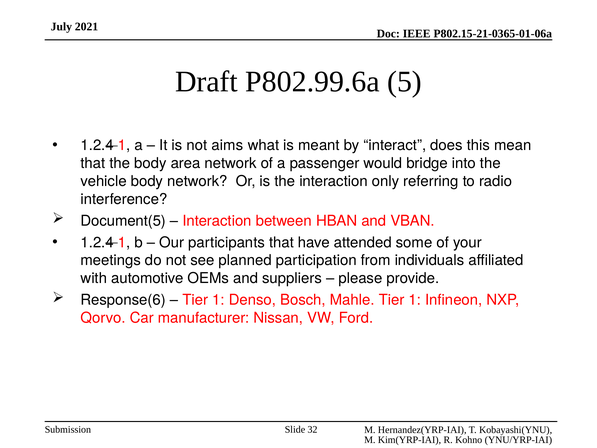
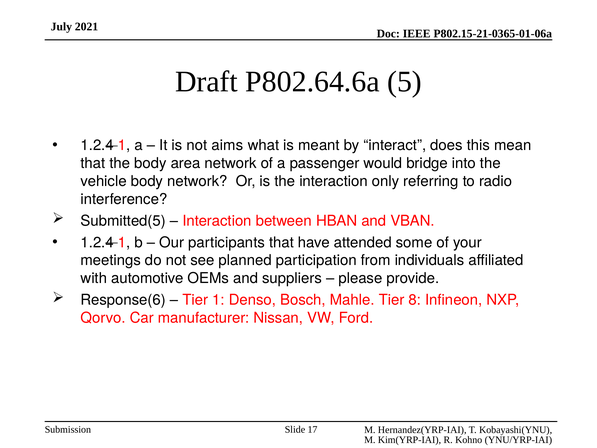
P802.99.6a: P802.99.6a -> P802.64.6a
Document(5: Document(5 -> Submitted(5
Mahle Tier 1: 1 -> 8
32: 32 -> 17
